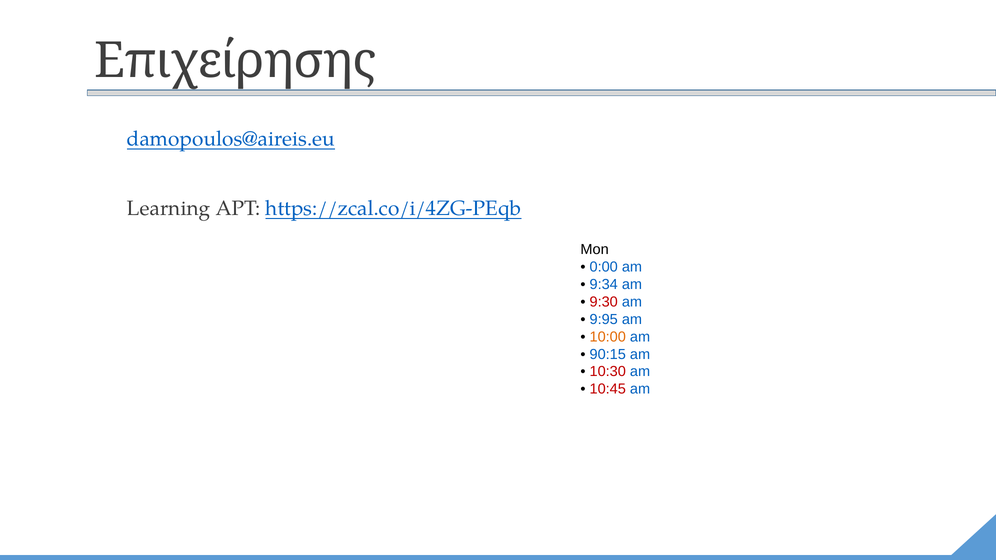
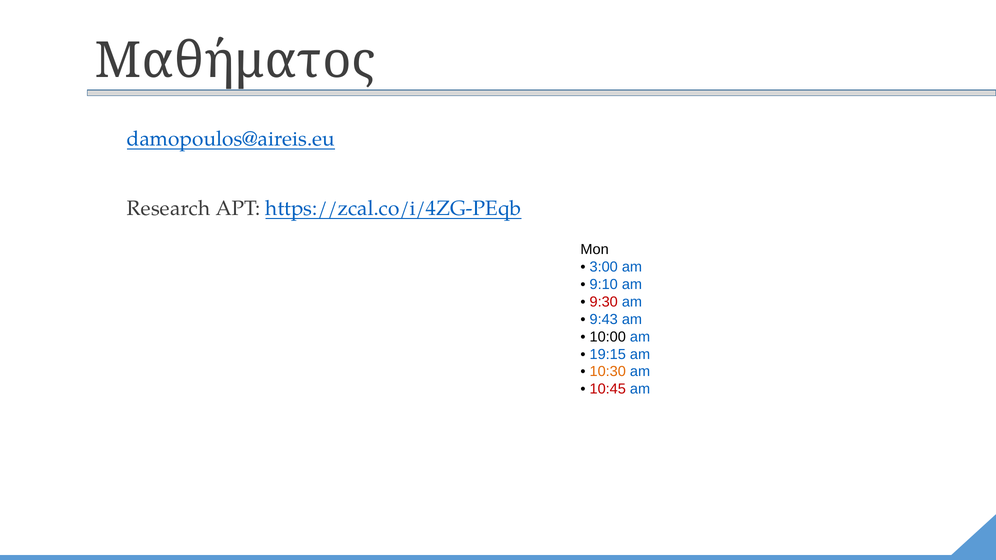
Επιχείρησης: Επιχείρησης -> Μαθήματος
Learning: Learning -> Research
0:00: 0:00 -> 3:00
9:34: 9:34 -> 9:10
9:95: 9:95 -> 9:43
10:00 colour: orange -> black
90:15: 90:15 -> 19:15
10:30 colour: red -> orange
